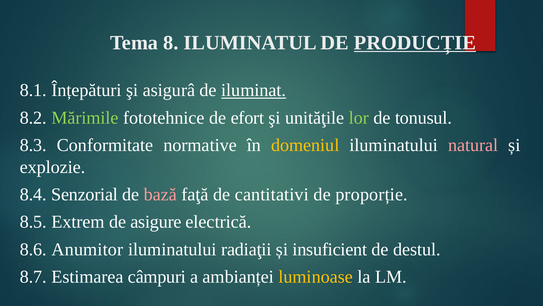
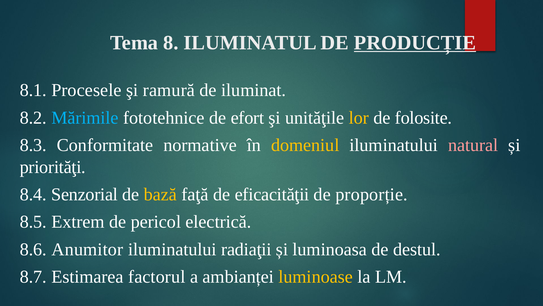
Înțepături: Înțepături -> Procesele
asigurâ: asigurâ -> ramură
iluminat underline: present -> none
Mărimile colour: light green -> light blue
lor colour: light green -> yellow
tonusul: tonusul -> folosite
explozie: explozie -> priorităţi
bază colour: pink -> yellow
cantitativi: cantitativi -> eficacităţii
asigure: asigure -> pericol
insuficient: insuficient -> luminoasa
câmpuri: câmpuri -> factorul
